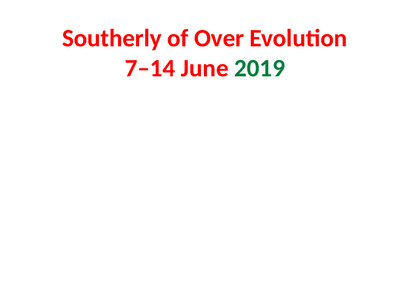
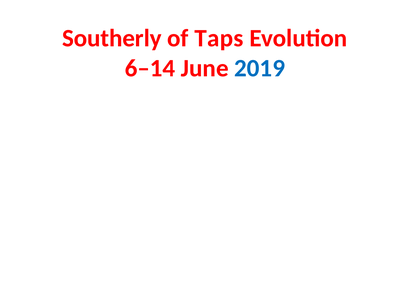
Over: Over -> Taps
7–14: 7–14 -> 6–14
2019 colour: green -> blue
